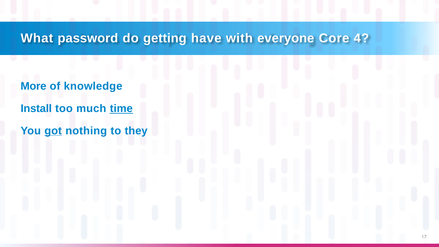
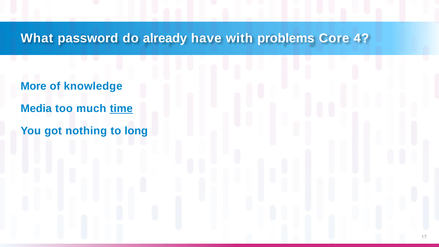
getting: getting -> already
everyone: everyone -> problems
Install: Install -> Media
got underline: present -> none
they: they -> long
